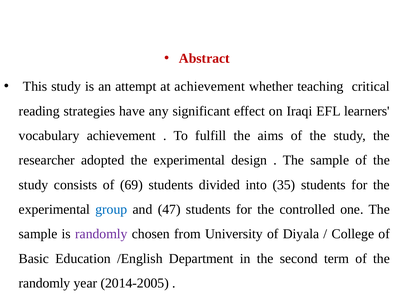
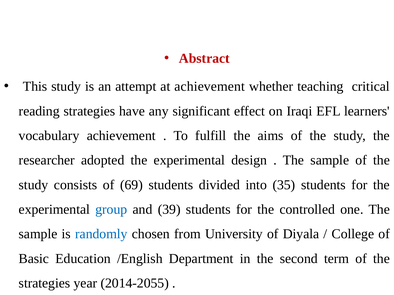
47: 47 -> 39
randomly at (101, 234) colour: purple -> blue
randomly at (45, 284): randomly -> strategies
2014-2005: 2014-2005 -> 2014-2055
